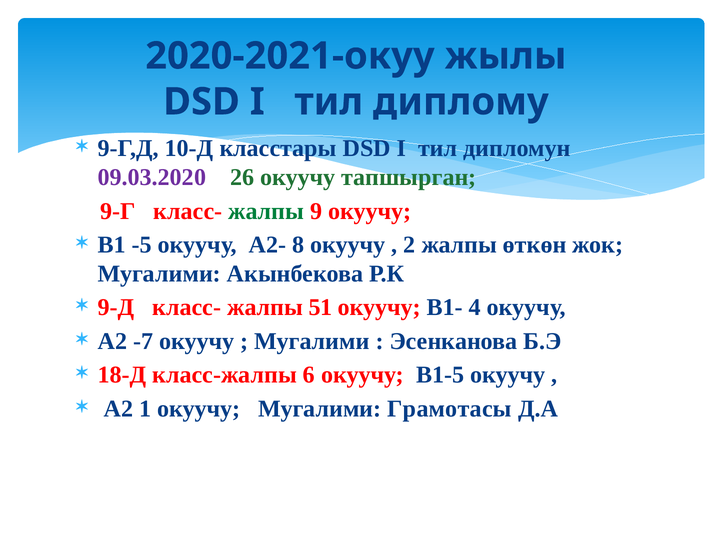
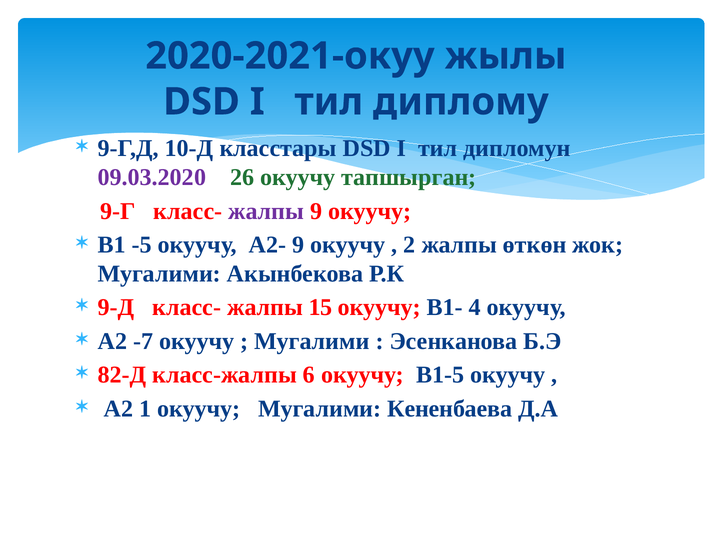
жалпы at (266, 211) colour: green -> purple
А2- 8: 8 -> 9
51: 51 -> 15
18-Д: 18-Д -> 82-Д
Грамотасы: Грамотасы -> Кененбаева
